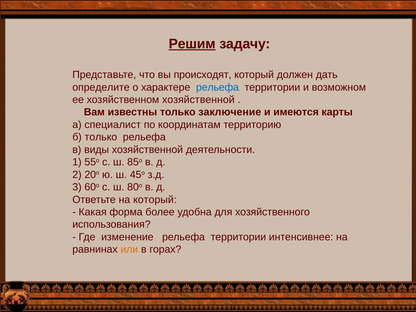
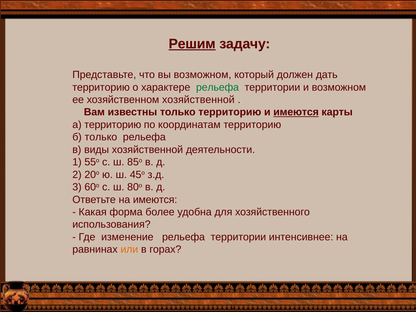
вы происходят: происходят -> возможном
определите at (101, 87): определите -> территорию
рельефа at (217, 87) colour: blue -> green
только заключение: заключение -> территорию
имеются at (296, 112) underline: none -> present
а специалист: специалист -> территорию
на который: который -> имеются
